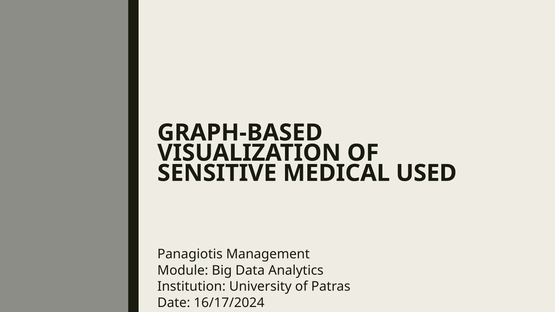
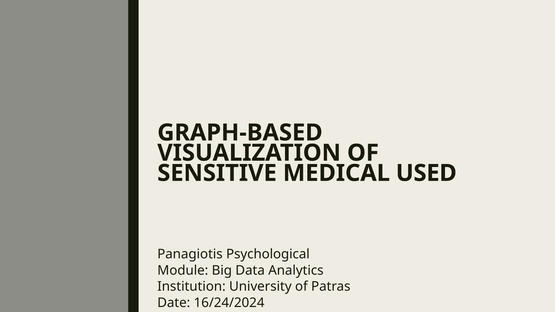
Management: Management -> Psychological
16/17/2024: 16/17/2024 -> 16/24/2024
